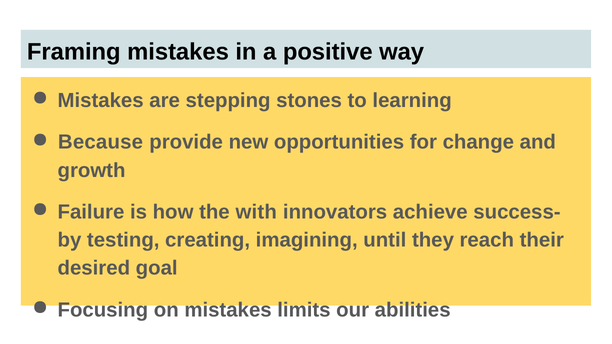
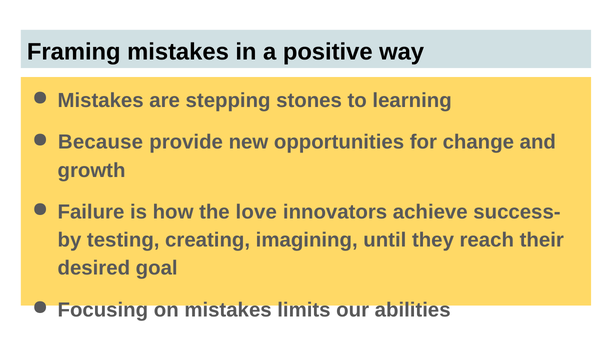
with: with -> love
